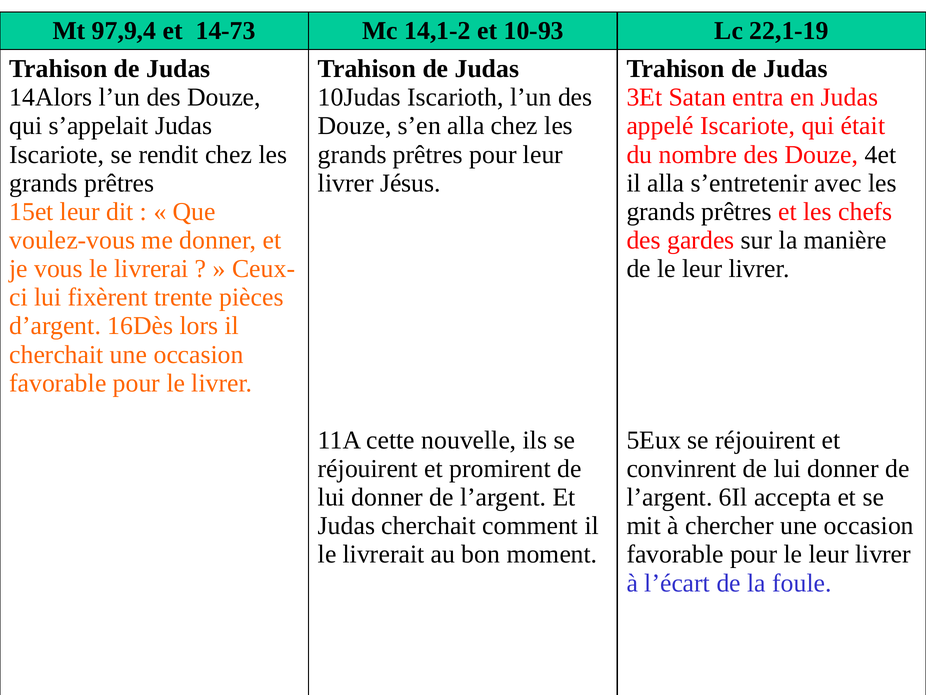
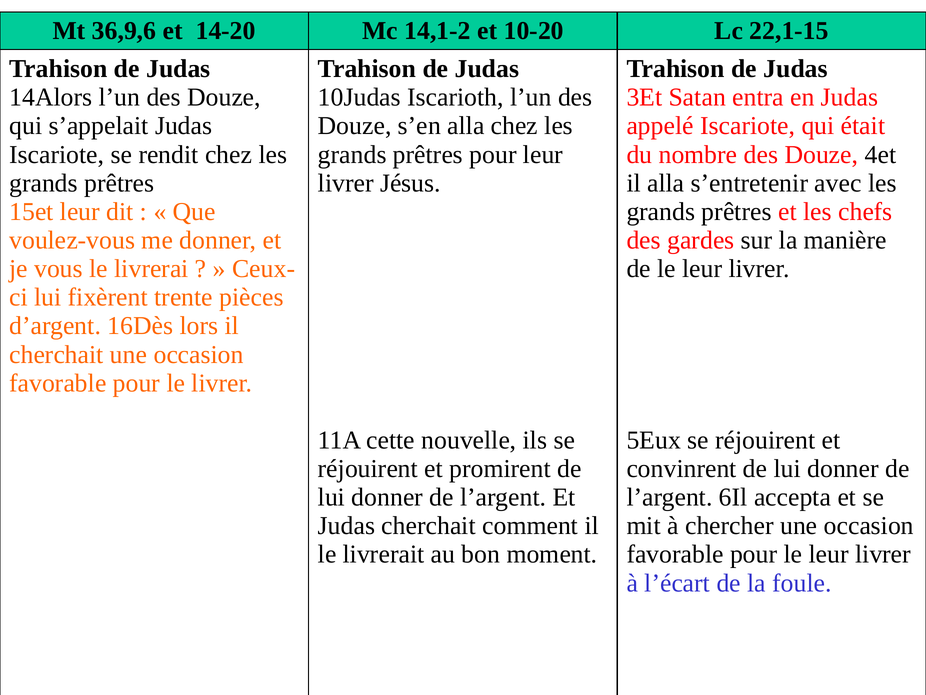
97,9,4: 97,9,4 -> 36,9,6
14-73: 14-73 -> 14-20
10-93: 10-93 -> 10-20
22,1-19: 22,1-19 -> 22,1-15
